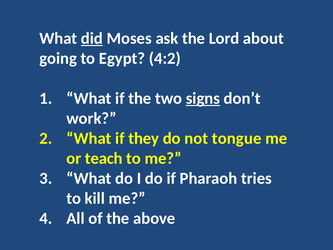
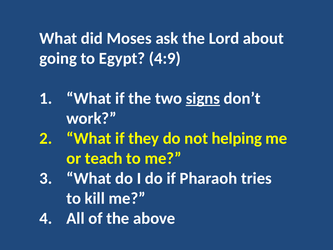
did underline: present -> none
4:2: 4:2 -> 4:9
tongue: tongue -> helping
